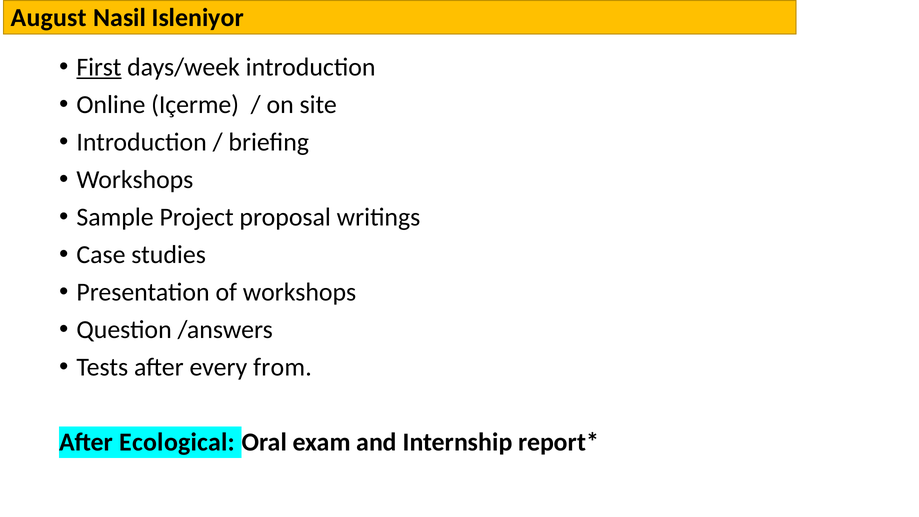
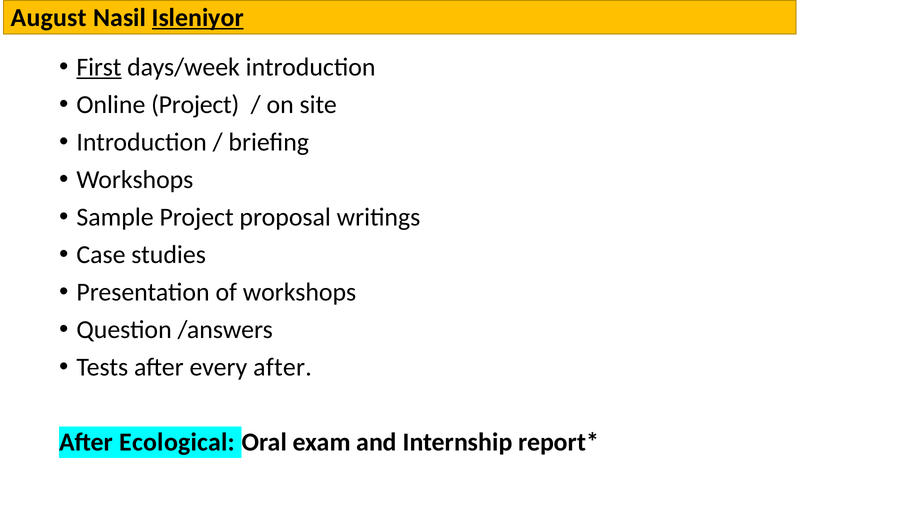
Isleniyor underline: none -> present
Online Içerme: Içerme -> Project
every from: from -> after
